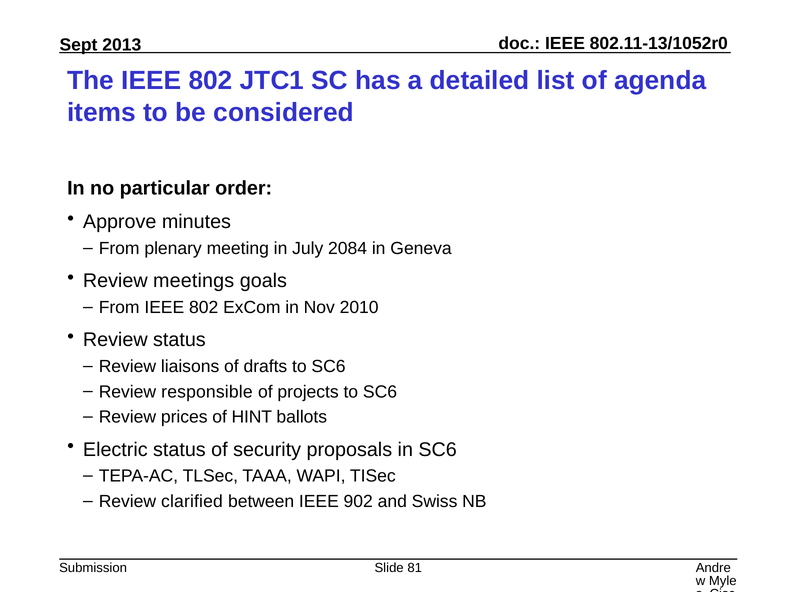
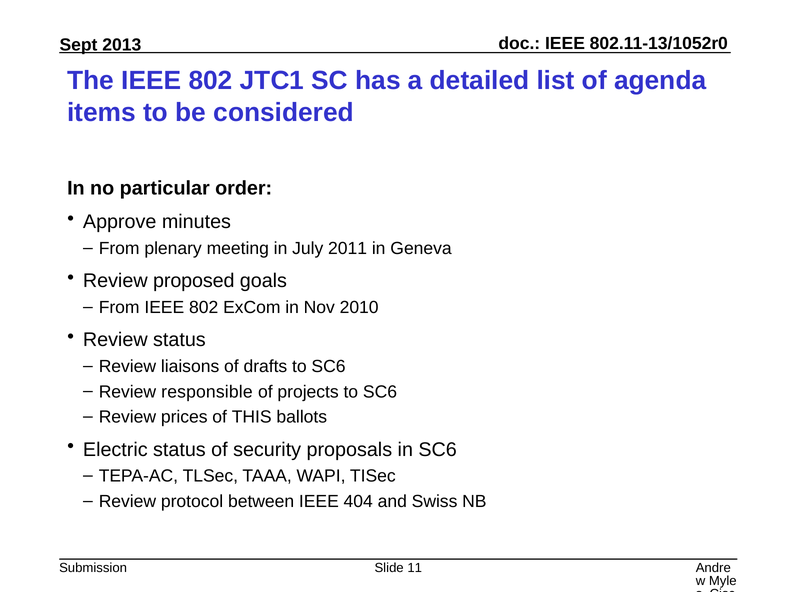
2084: 2084 -> 2011
meetings: meetings -> proposed
HINT: HINT -> THIS
clarified: clarified -> protocol
902: 902 -> 404
81: 81 -> 11
